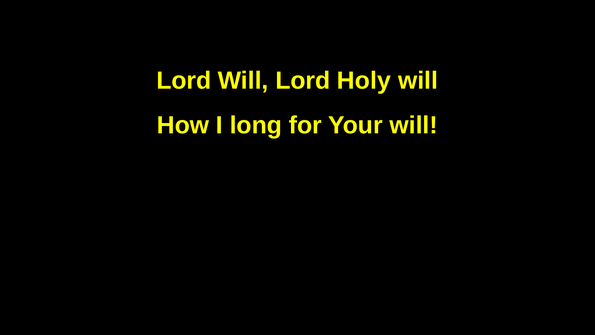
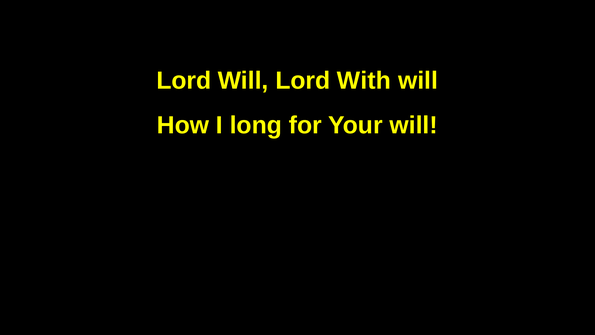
Holy: Holy -> With
